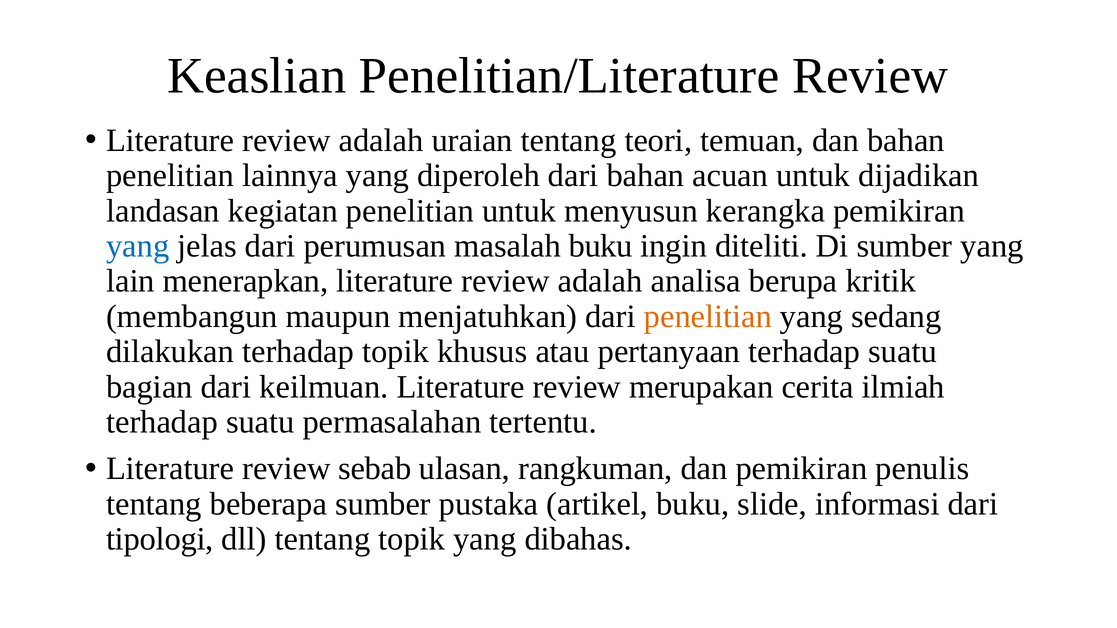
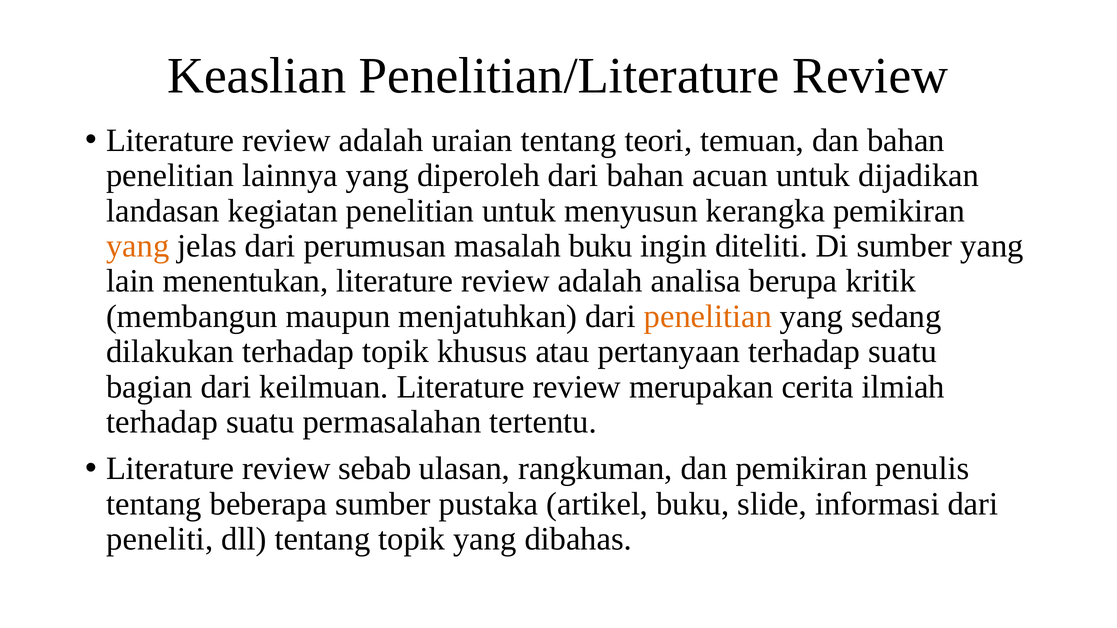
yang at (138, 246) colour: blue -> orange
menerapkan: menerapkan -> menentukan
tipologi: tipologi -> peneliti
